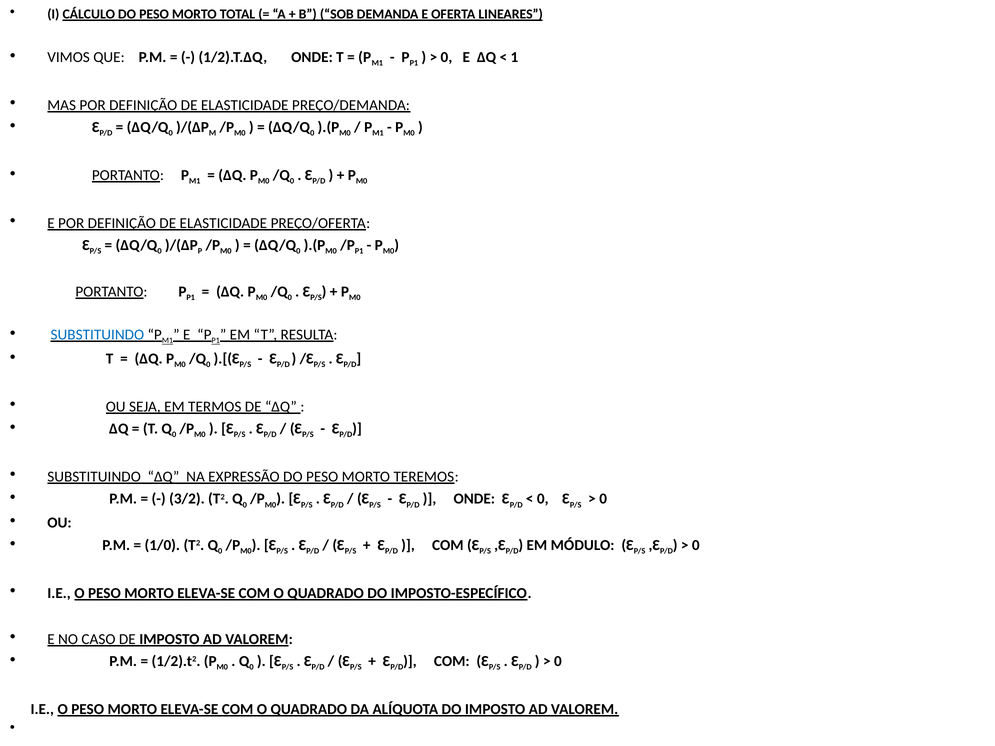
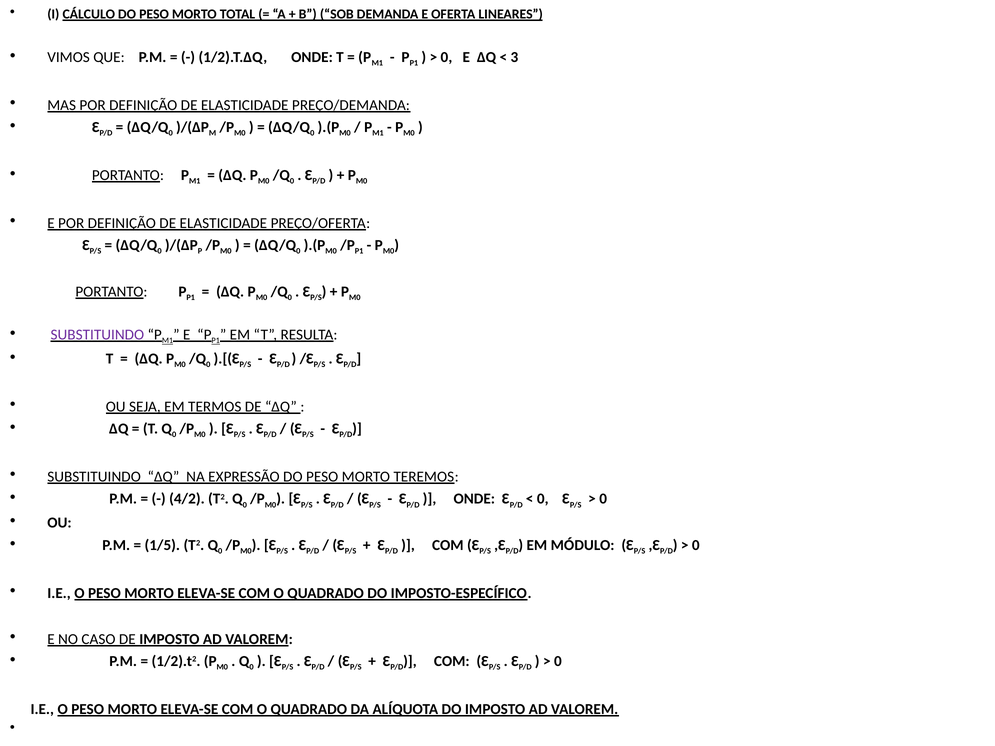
1: 1 -> 3
SUBSTITUINDO at (97, 335) colour: blue -> purple
3/2: 3/2 -> 4/2
1/0: 1/0 -> 1/5
